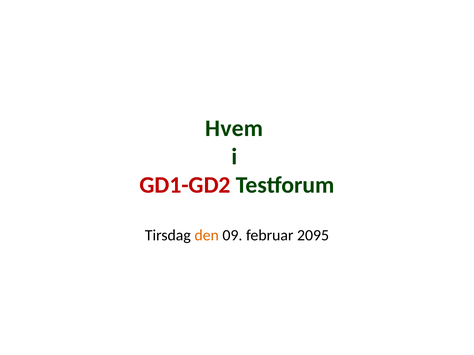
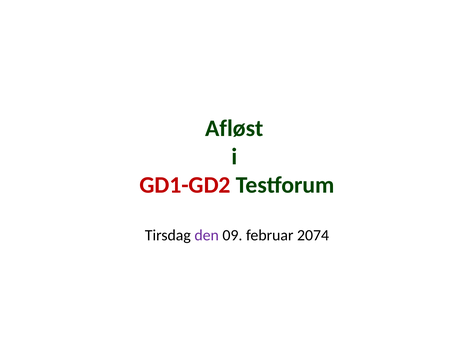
Hvem: Hvem -> Afløst
den colour: orange -> purple
2095: 2095 -> 2074
